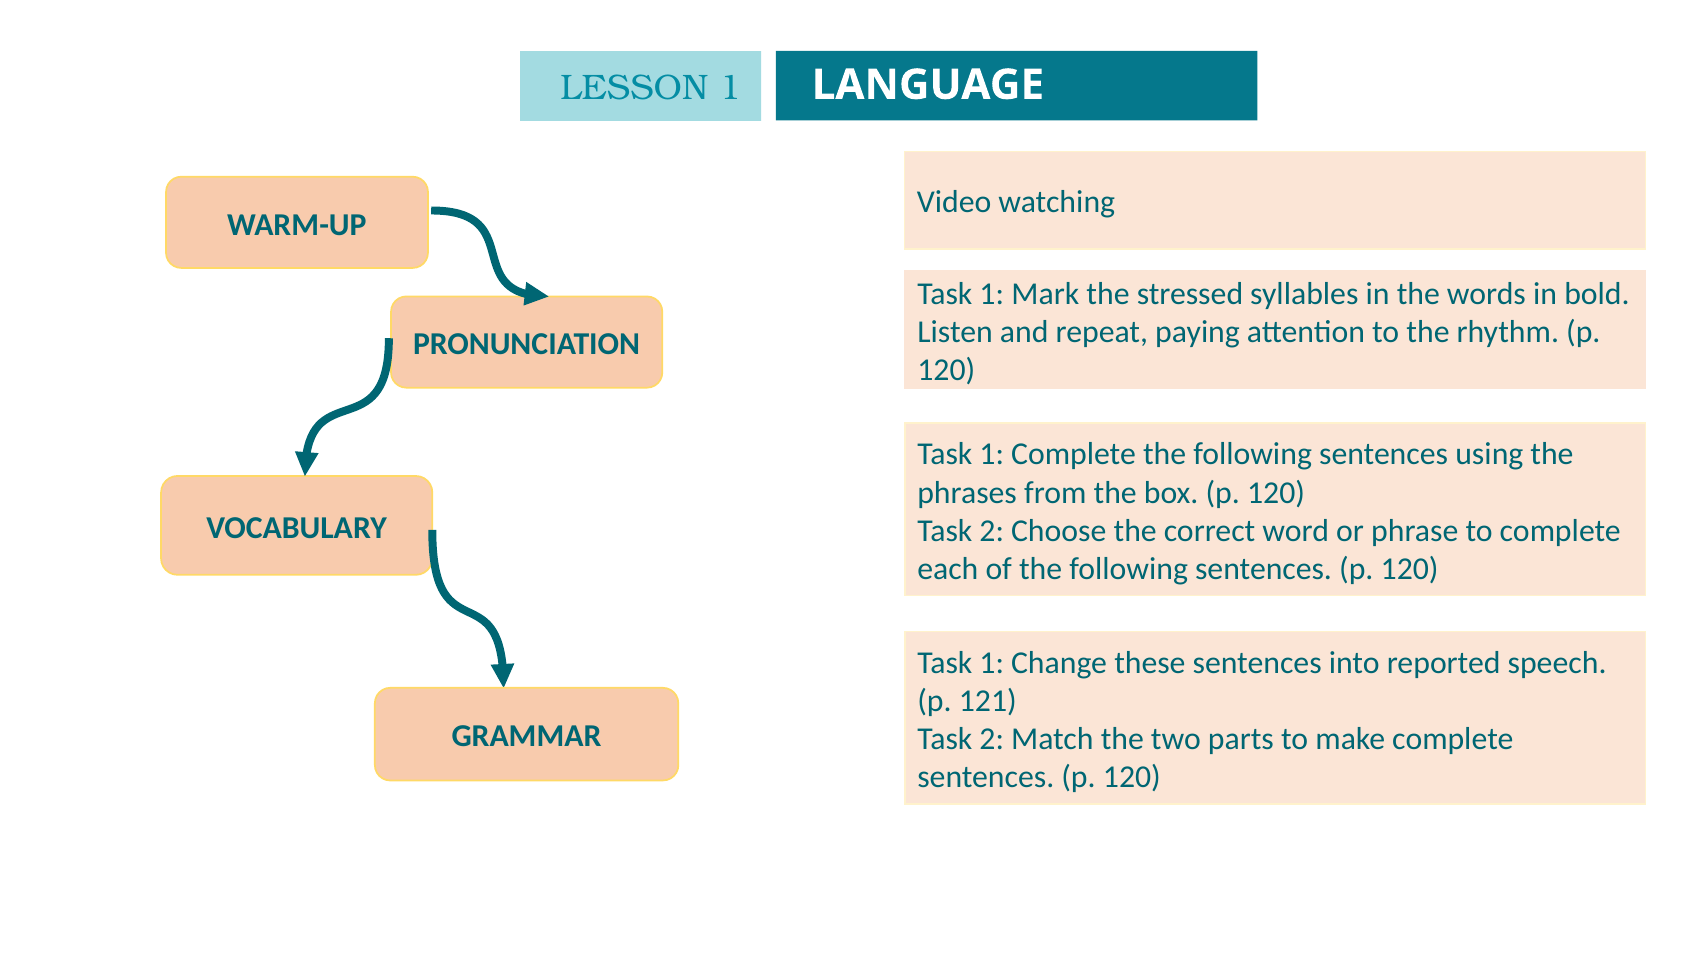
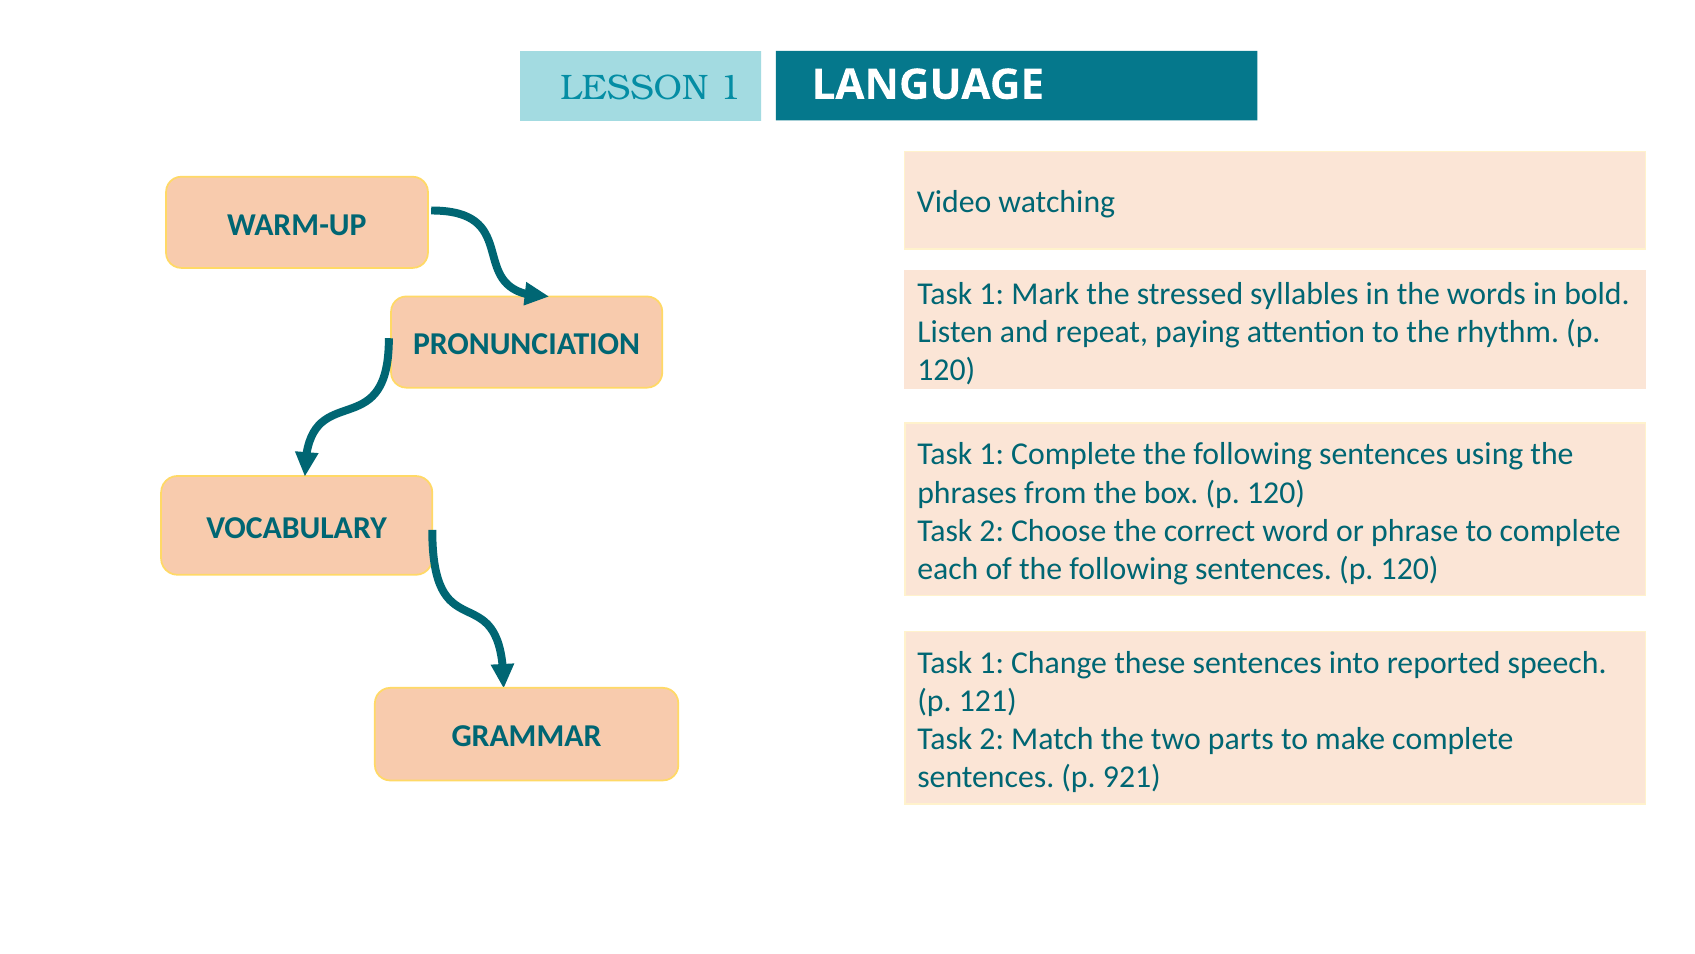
120 at (1132, 777): 120 -> 921
